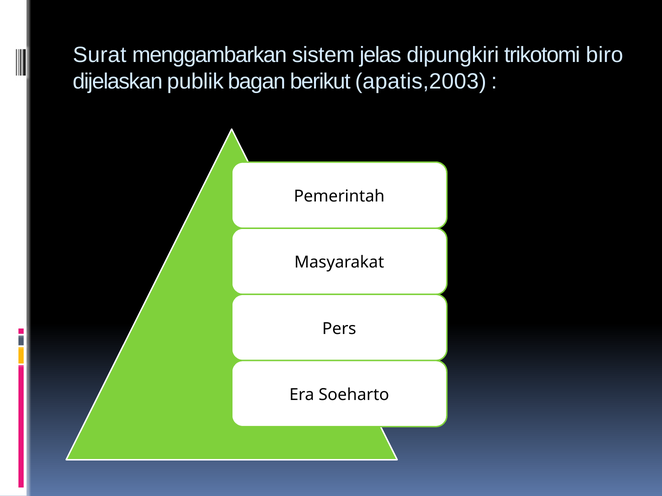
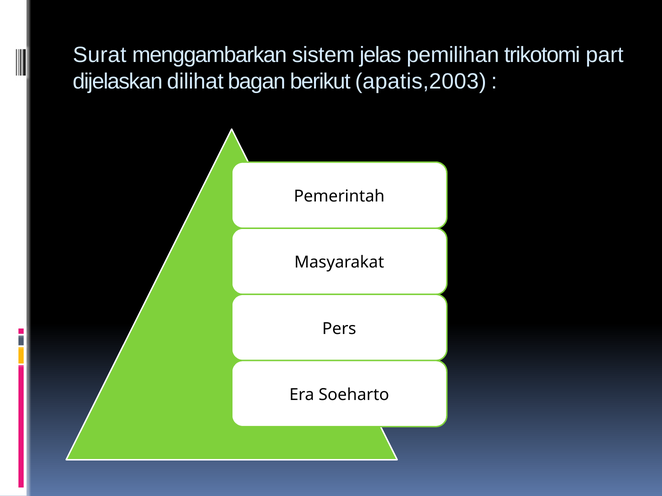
dipungkiri: dipungkiri -> pemilihan
biro: biro -> part
publik: publik -> dilihat
